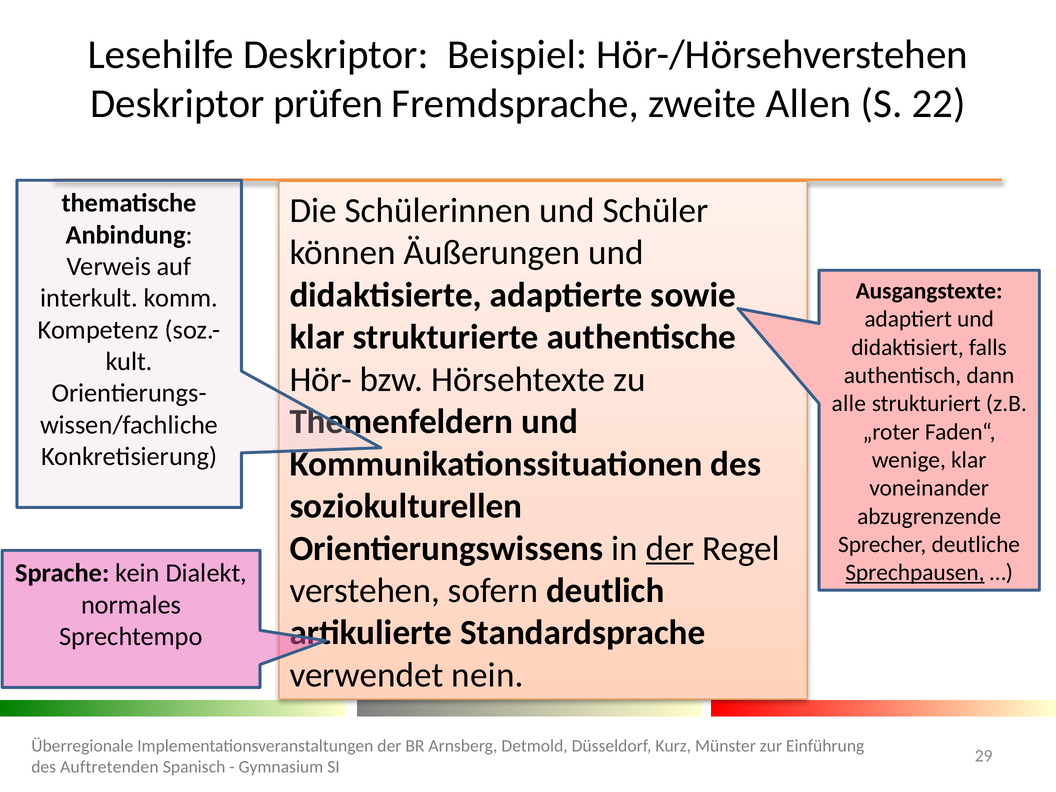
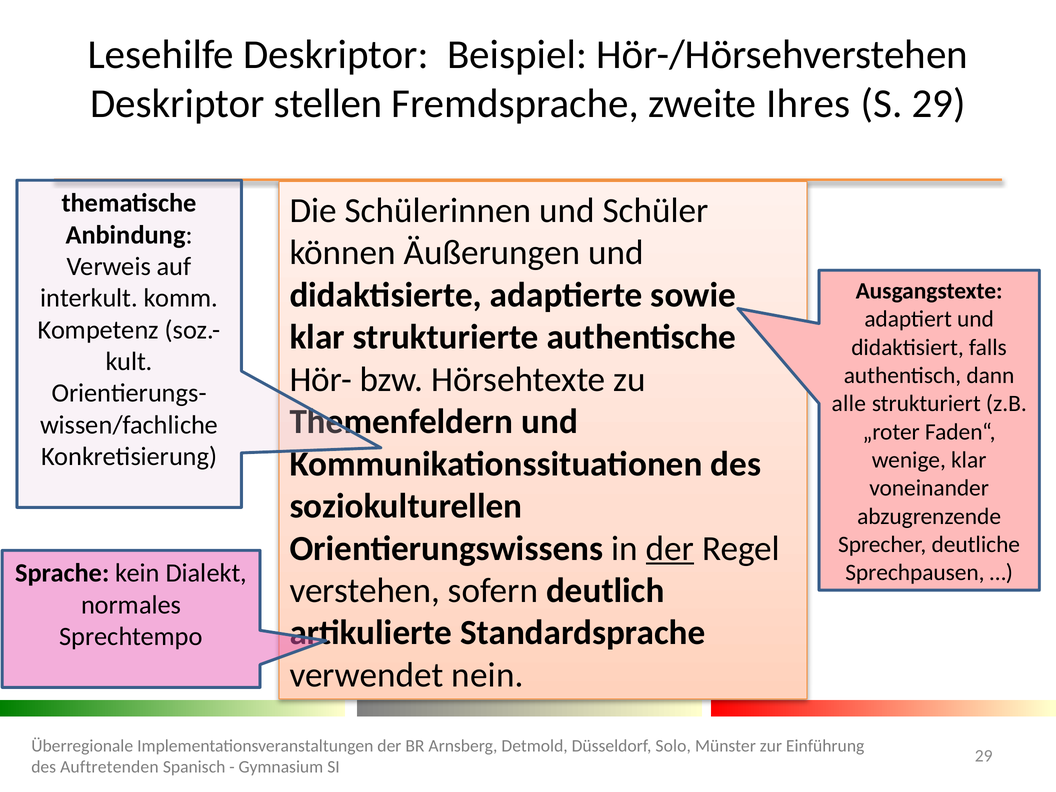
prüfen: prüfen -> stellen
Allen: Allen -> Ihres
S 22: 22 -> 29
Sprechpausen underline: present -> none
Kurz: Kurz -> Solo
